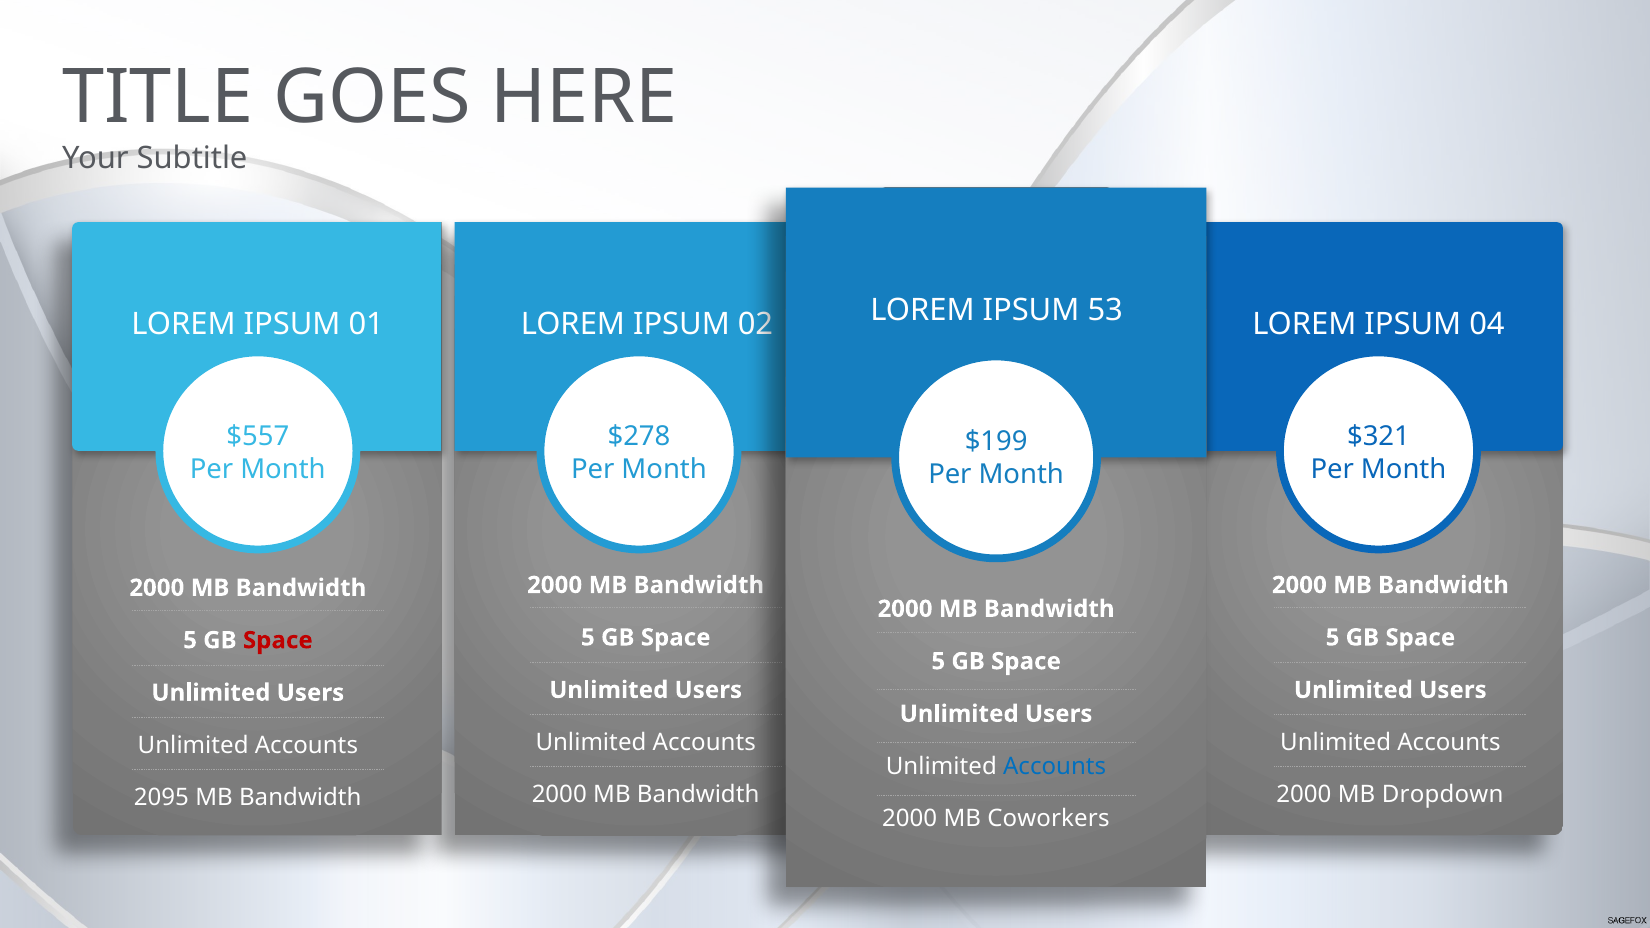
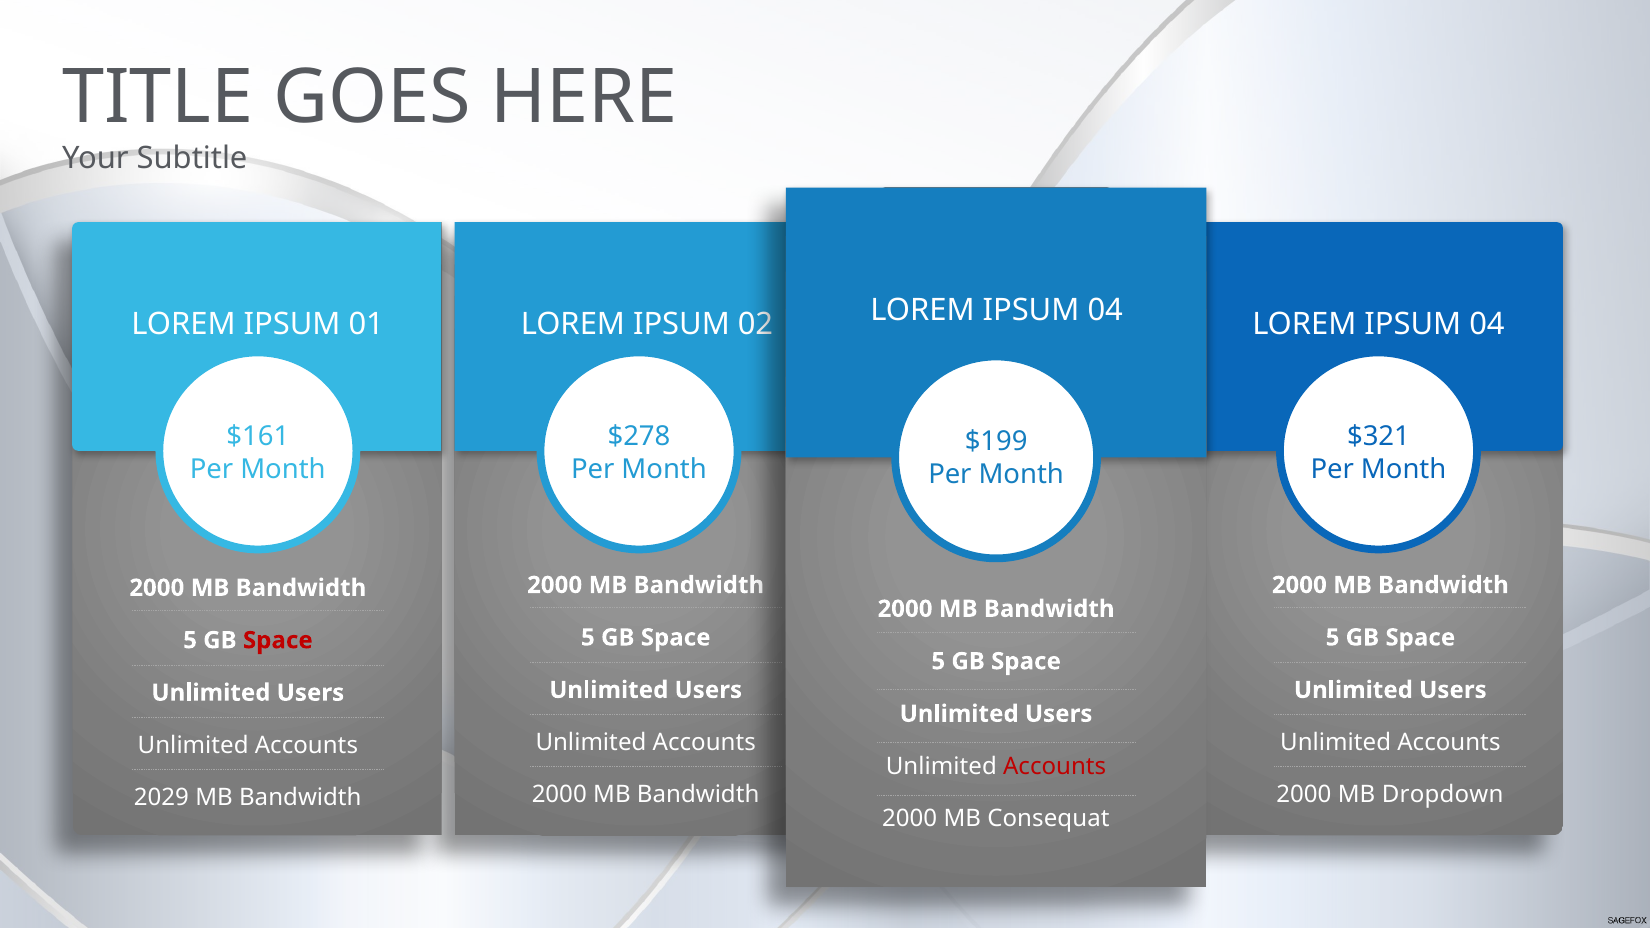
53 at (1105, 310): 53 -> 04
$557: $557 -> $161
Accounts at (1055, 766) colour: blue -> red
2095: 2095 -> 2029
Coworkers: Coworkers -> Consequat
